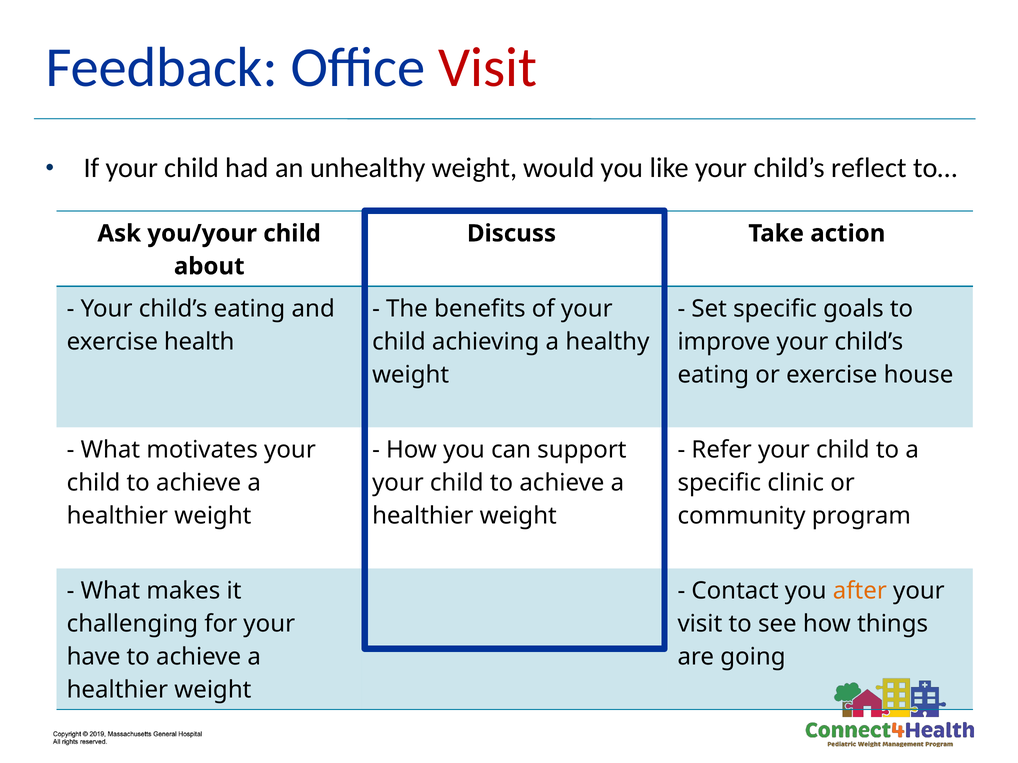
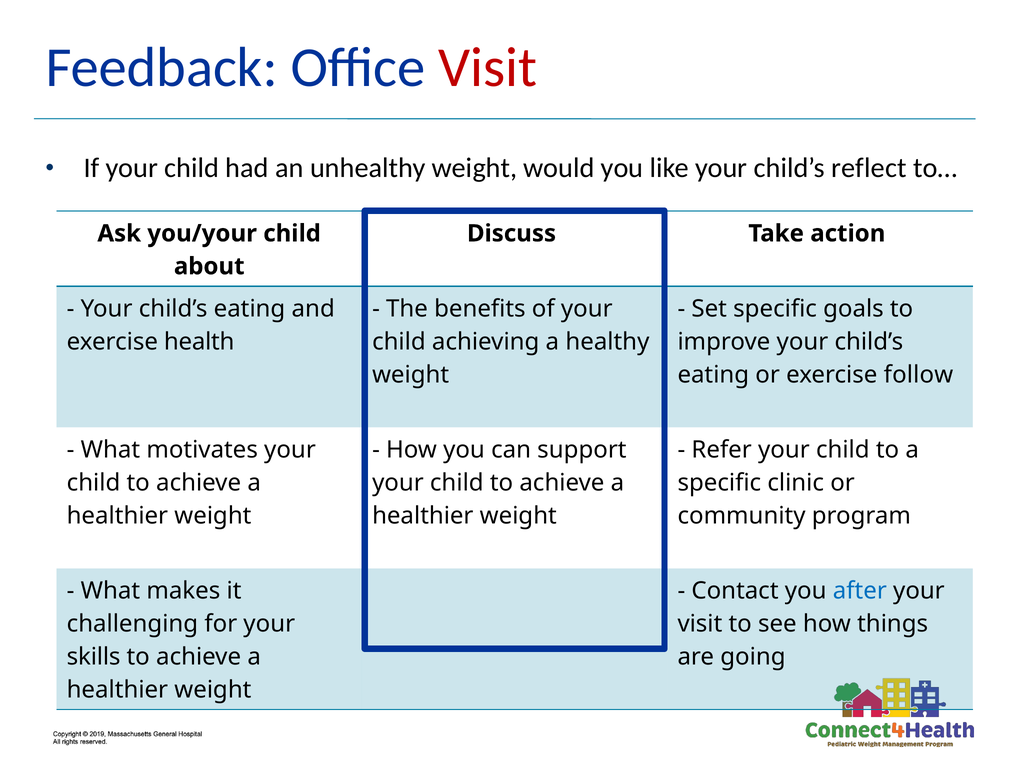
house: house -> follow
after colour: orange -> blue
have: have -> skills
